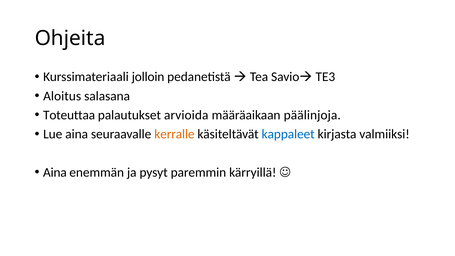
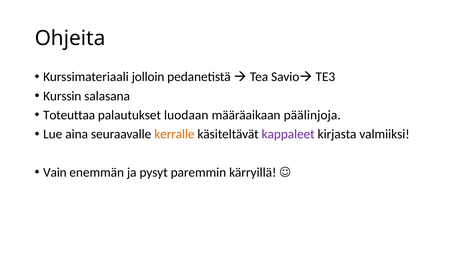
Aloitus: Aloitus -> Kurssin
arvioida: arvioida -> luodaan
kappaleet colour: blue -> purple
Aina at (55, 172): Aina -> Vain
